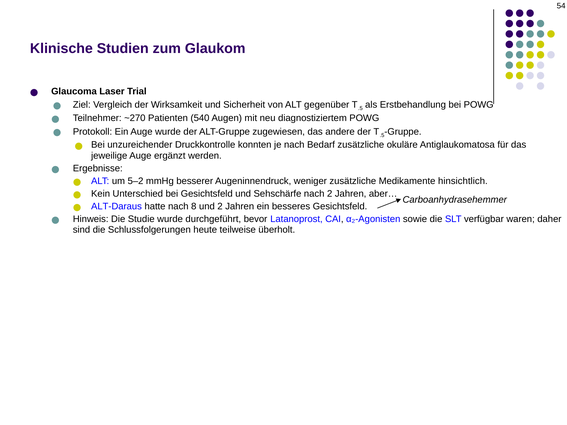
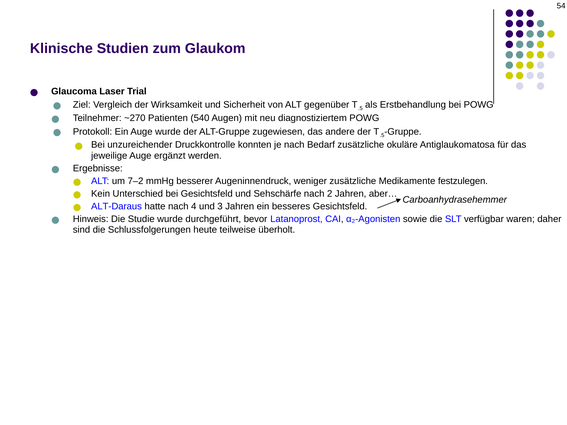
5–2: 5–2 -> 7–2
hinsichtlich: hinsichtlich -> festzulegen
8: 8 -> 4
und 2: 2 -> 3
